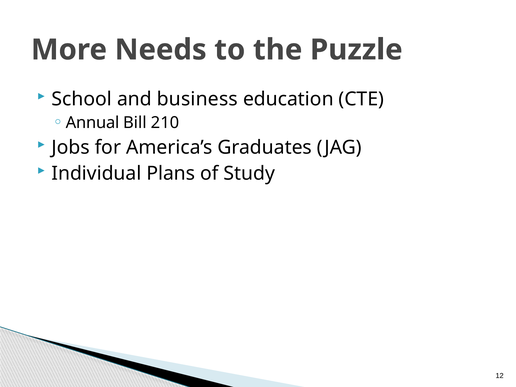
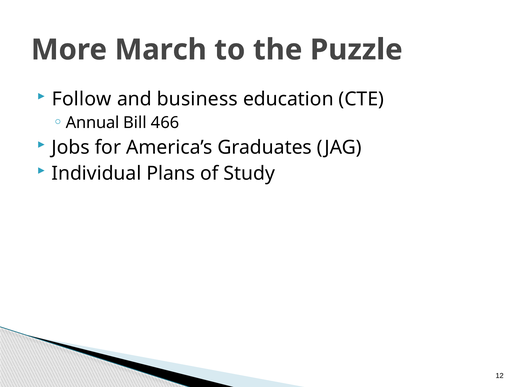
Needs: Needs -> March
School: School -> Follow
210: 210 -> 466
